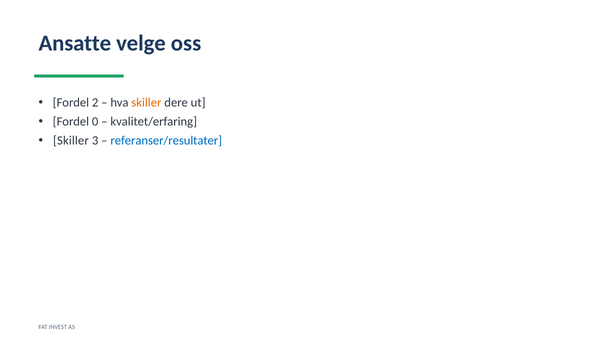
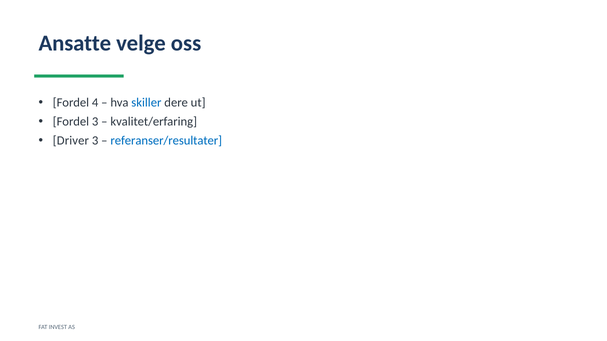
2: 2 -> 4
skiller at (146, 103) colour: orange -> blue
Fordel 0: 0 -> 3
Skiller at (71, 141): Skiller -> Driver
